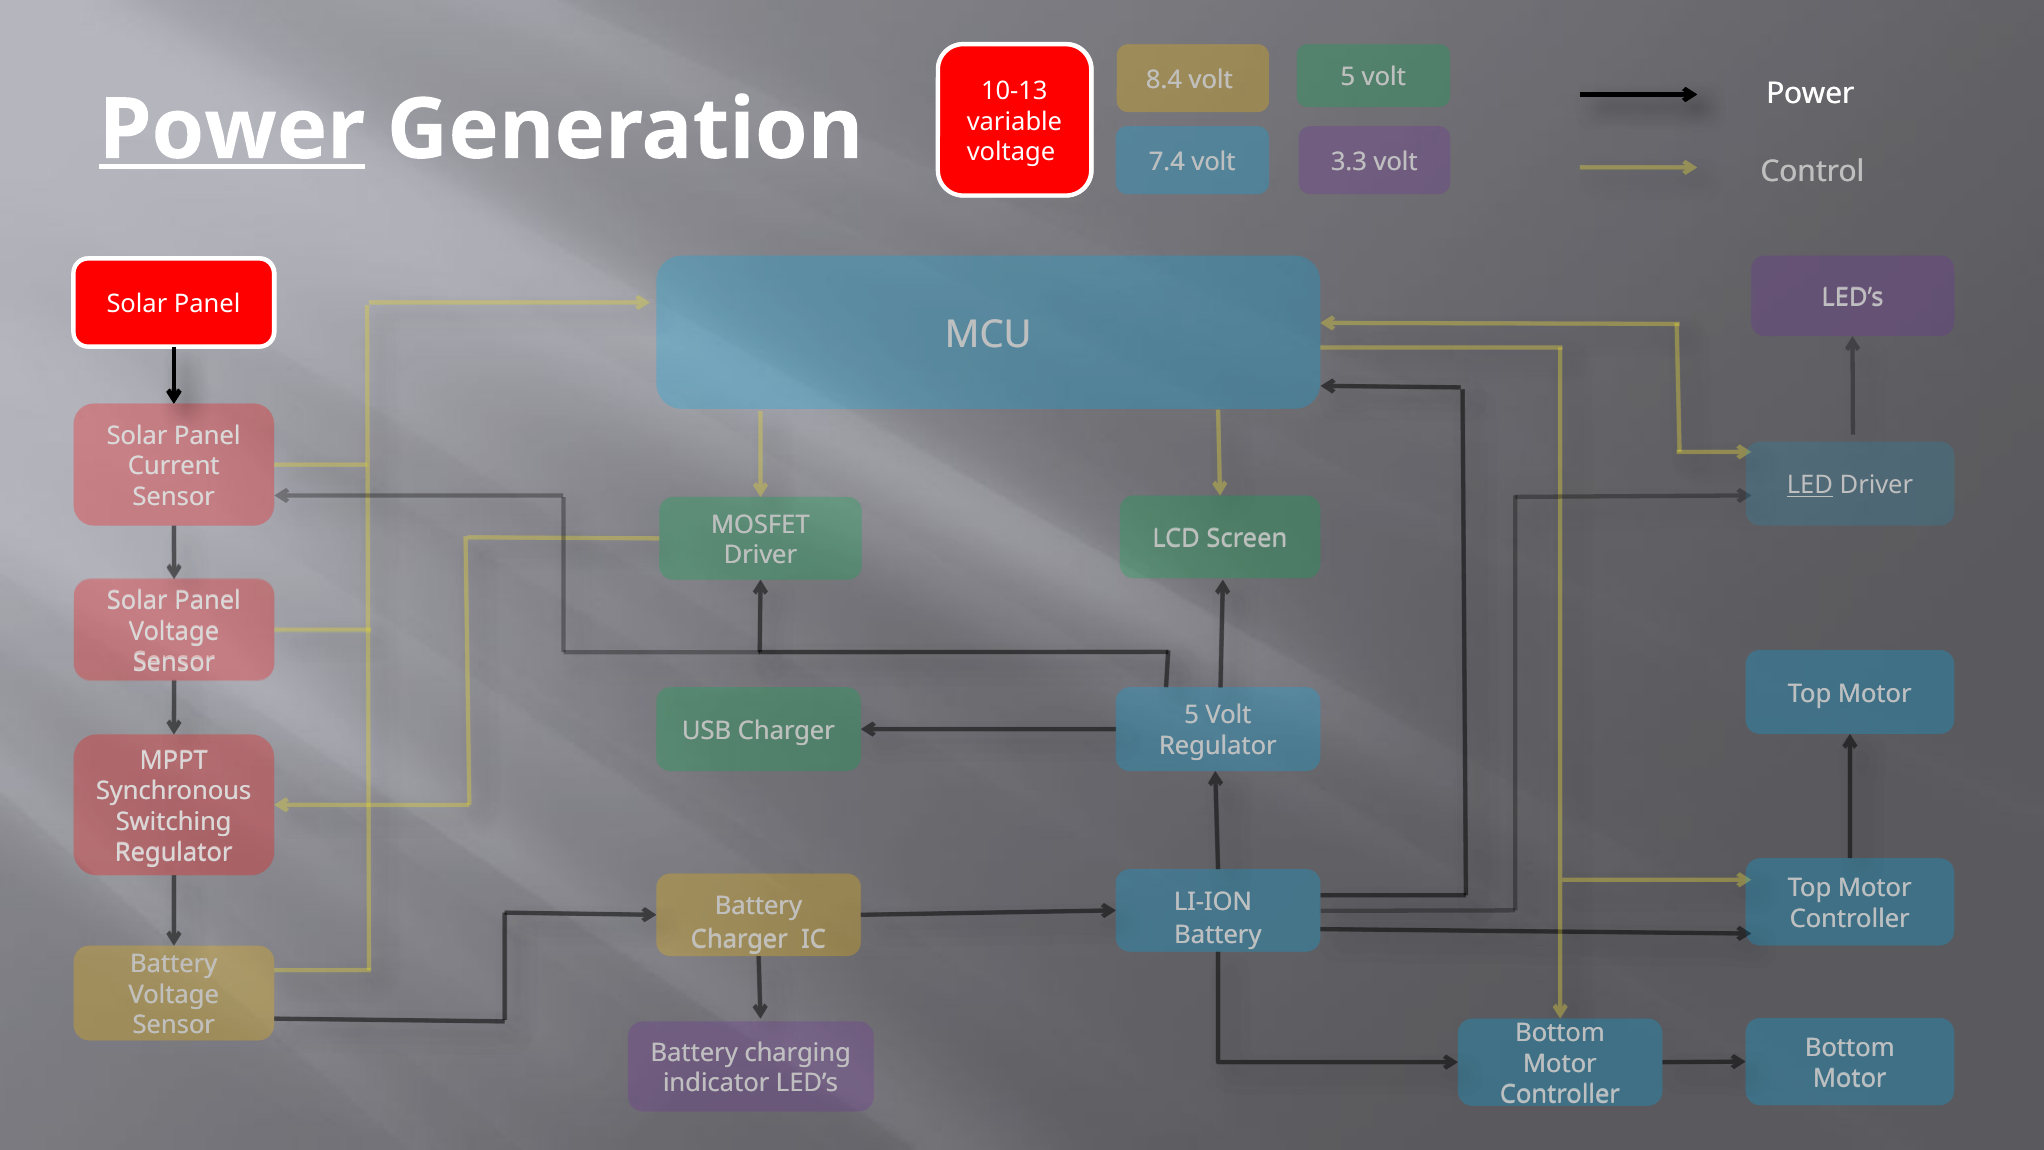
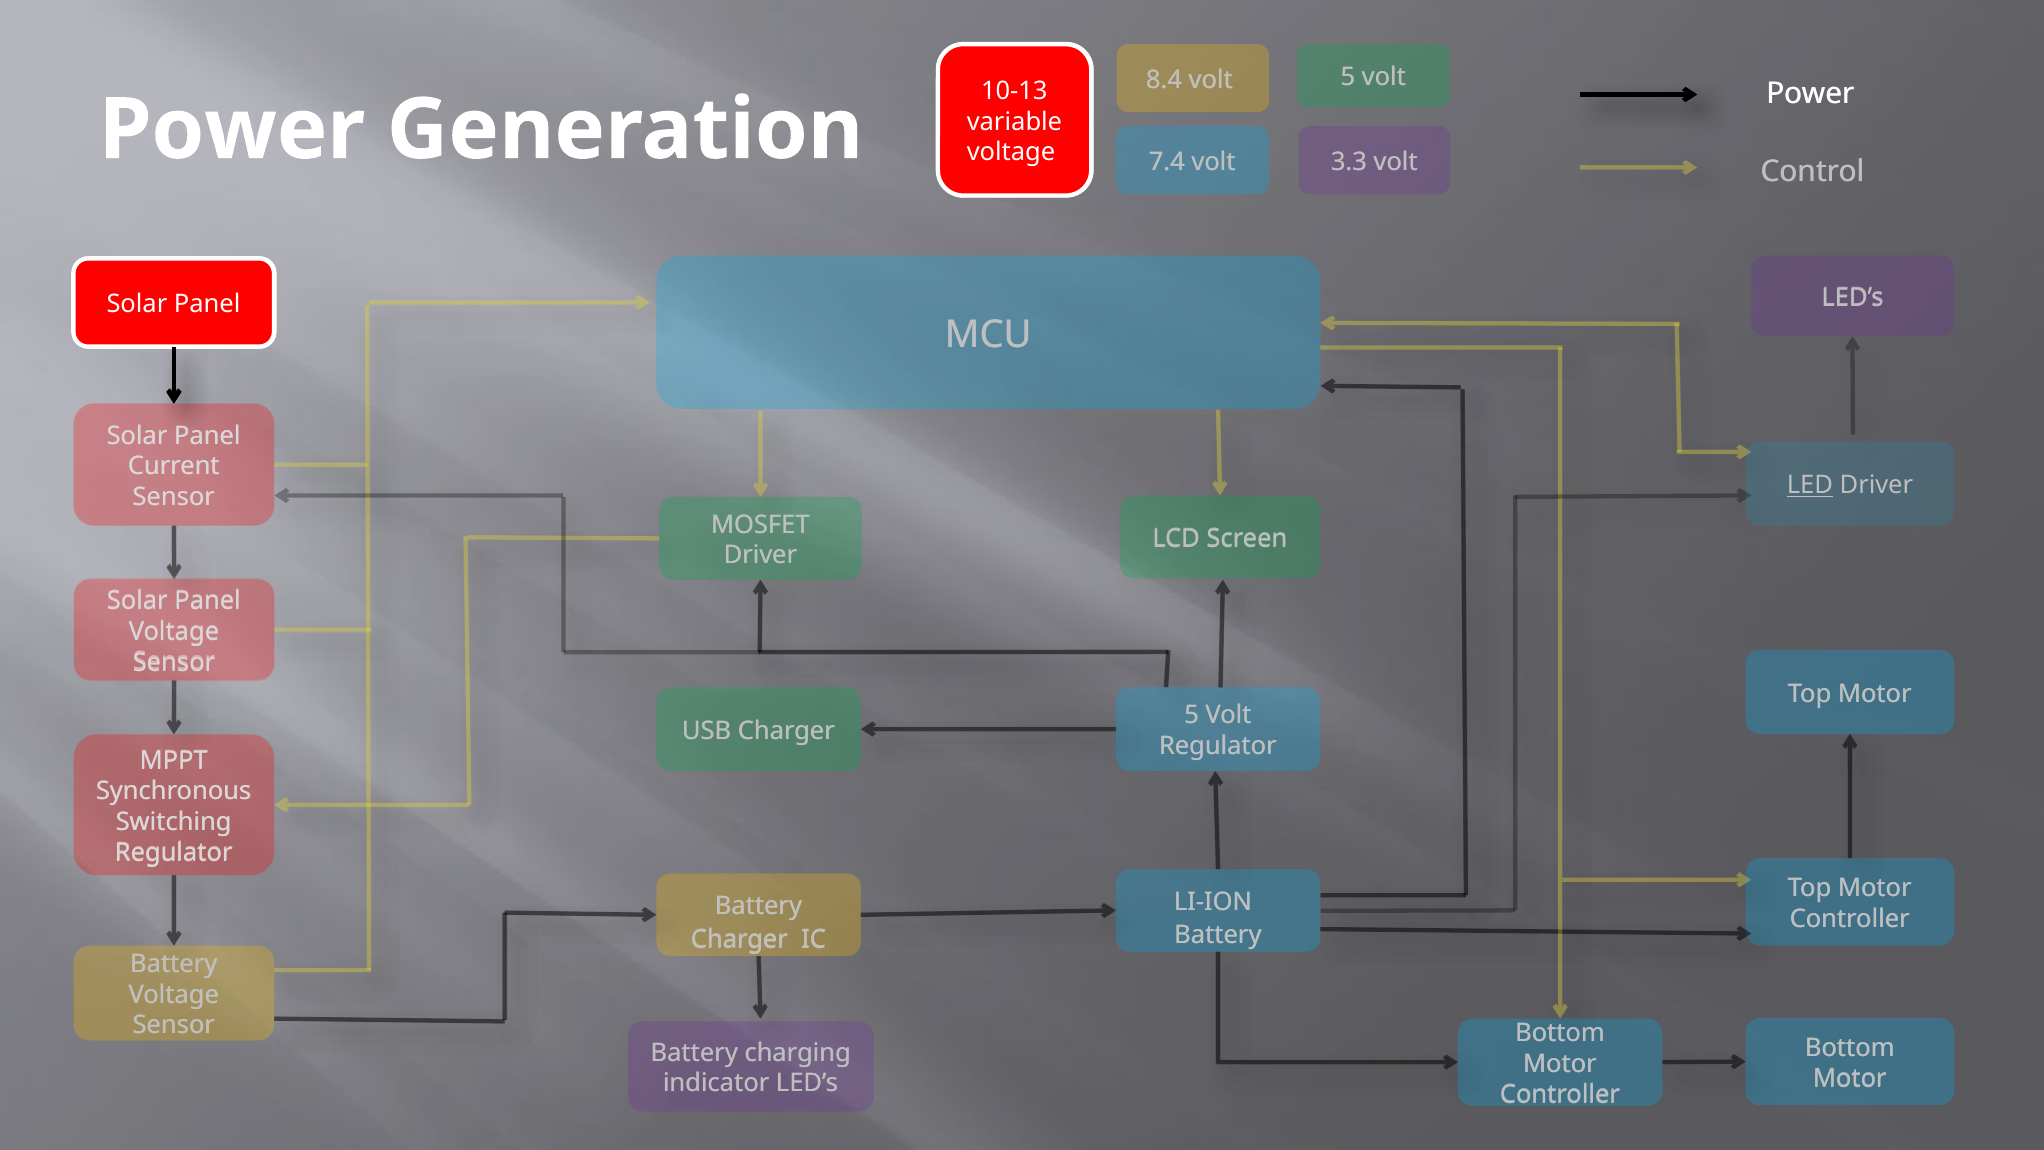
Power at (232, 130) underline: present -> none
